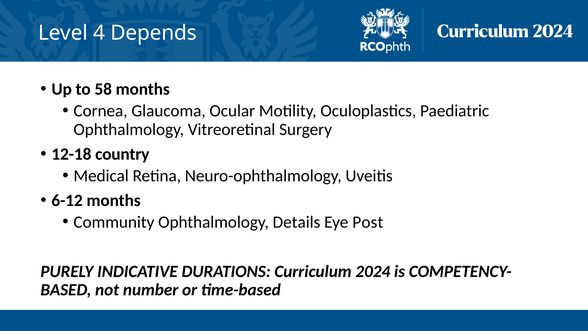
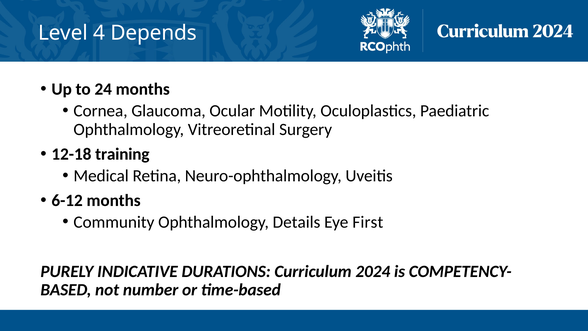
58: 58 -> 24
country: country -> training
Post: Post -> First
